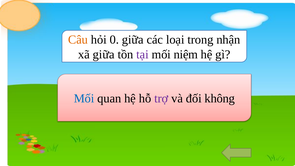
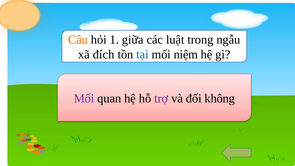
0: 0 -> 1
loại: loại -> luật
nhận: nhận -> ngẫu
xã giữa: giữa -> đích
tại colour: purple -> blue
Mối at (84, 98) colour: blue -> purple
